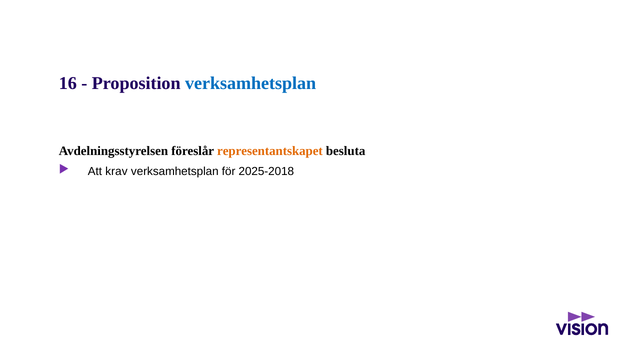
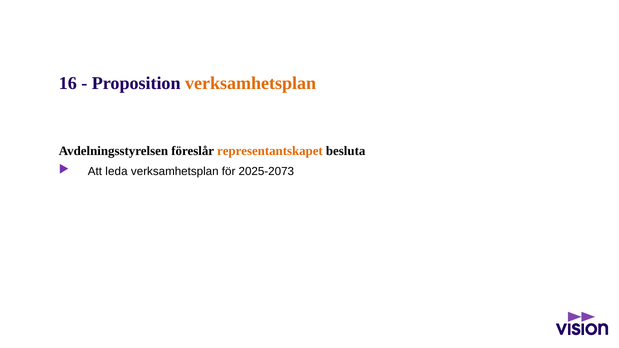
verksamhetsplan at (251, 83) colour: blue -> orange
krav: krav -> leda
2025-2018: 2025-2018 -> 2025-2073
